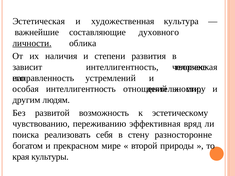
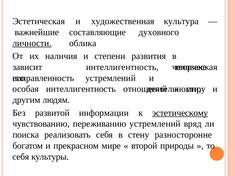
возможность: возможность -> информации
эстетическому underline: none -> present
переживанию эффективная: эффективная -> устремлений
края at (21, 157): края -> себя
